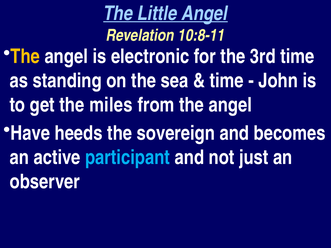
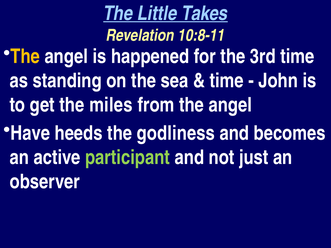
Little Angel: Angel -> Takes
electronic: electronic -> happened
sovereign: sovereign -> godliness
participant colour: light blue -> light green
